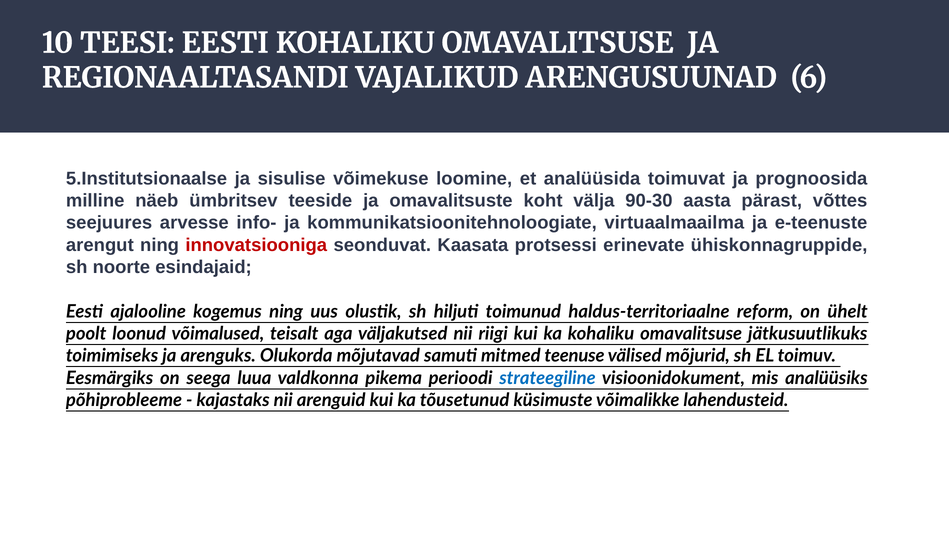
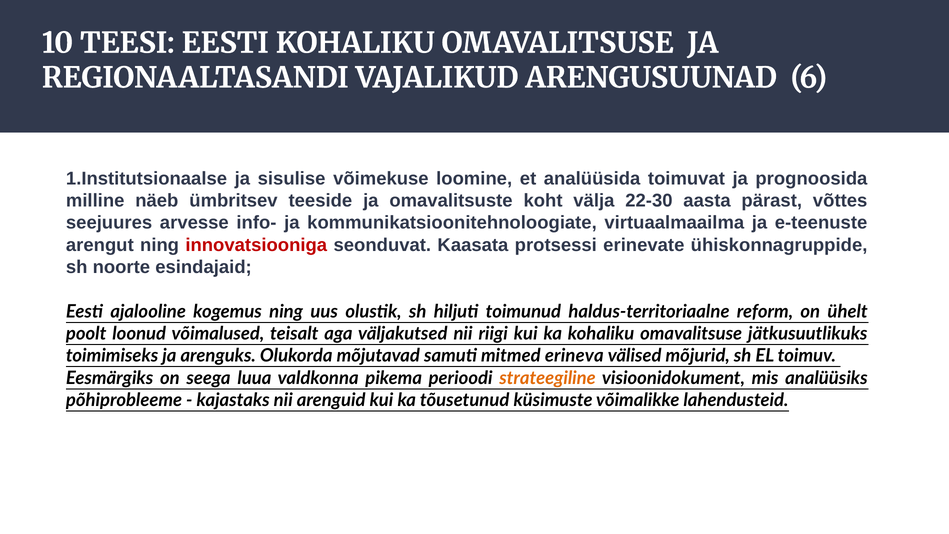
5.Institutsionaalse: 5.Institutsionaalse -> 1.Institutsionaalse
90-30: 90-30 -> 22-30
teenuse: teenuse -> erineva
strateegiline colour: blue -> orange
